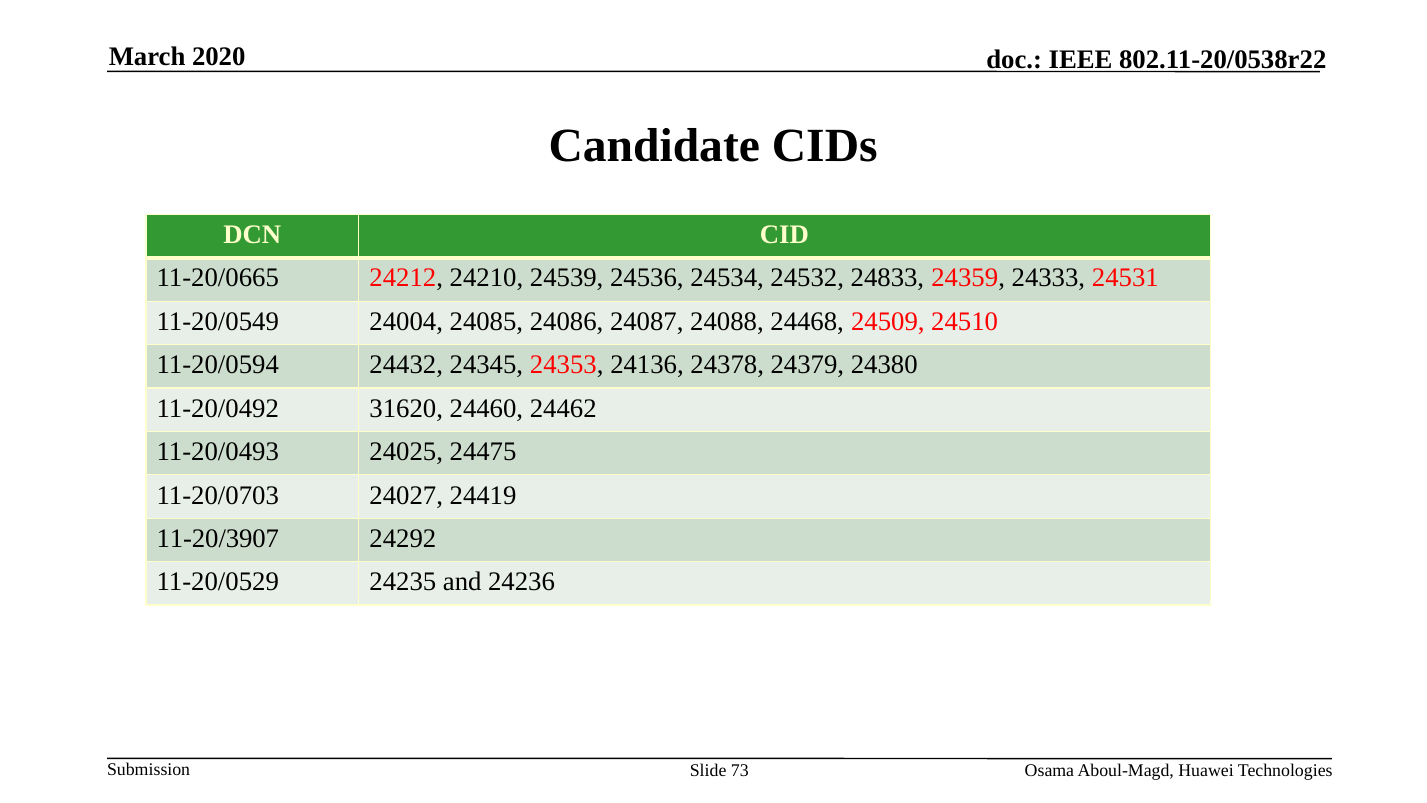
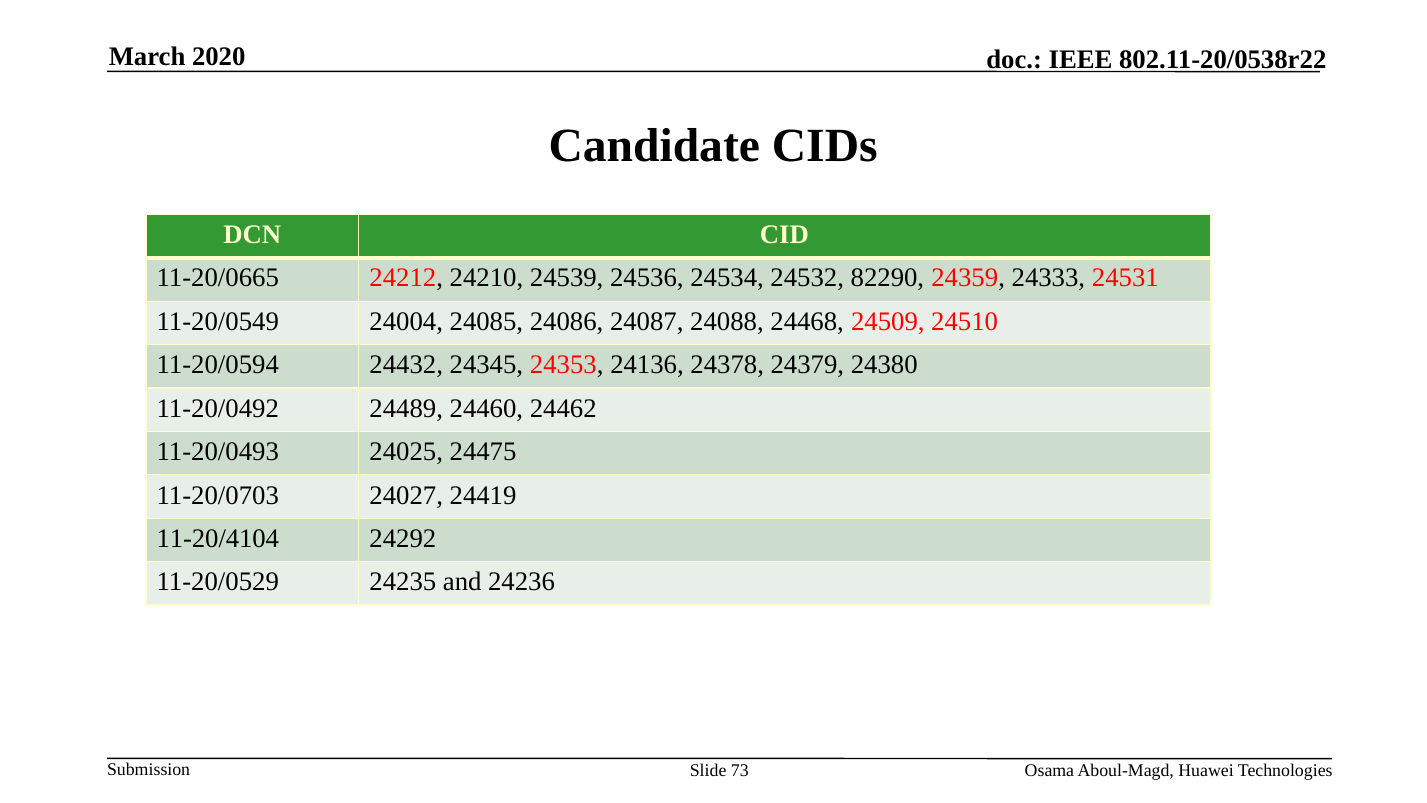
24833: 24833 -> 82290
31620: 31620 -> 24489
11-20/3907: 11-20/3907 -> 11-20/4104
